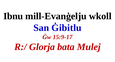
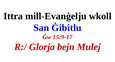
Ibnu: Ibnu -> Ittra
bata: bata -> bejn
